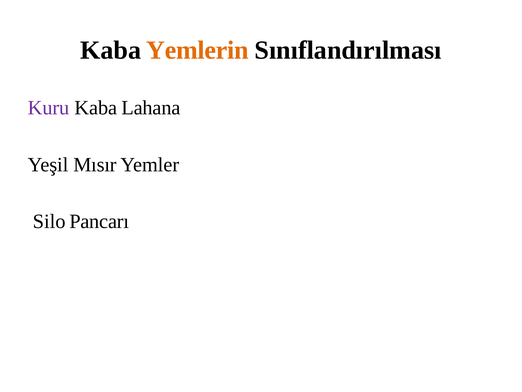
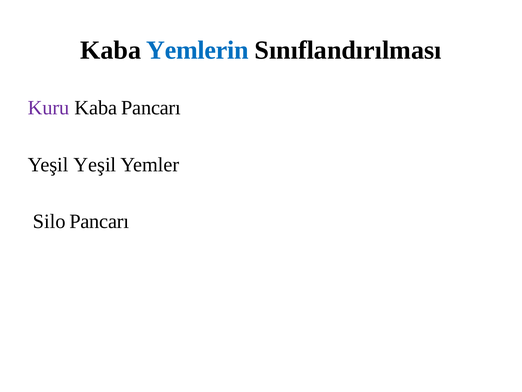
Yemlerin colour: orange -> blue
Kaba Lahana: Lahana -> Pancarı
Yeşil Mısır: Mısır -> Yeşil
